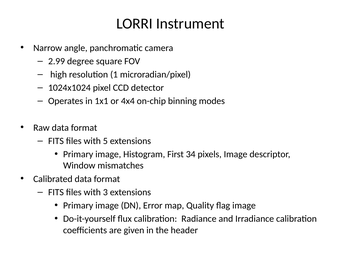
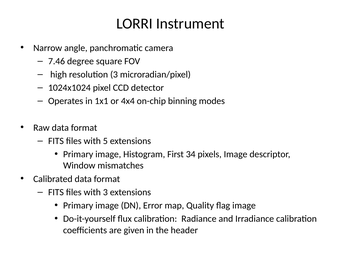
2.99: 2.99 -> 7.46
resolution 1: 1 -> 3
